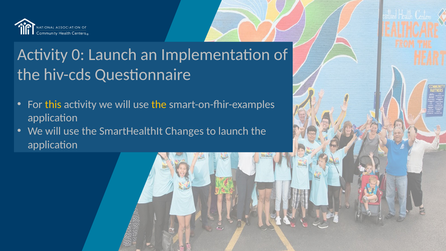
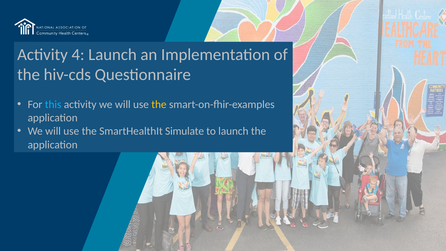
0: 0 -> 4
this colour: yellow -> light blue
Changes: Changes -> Simulate
